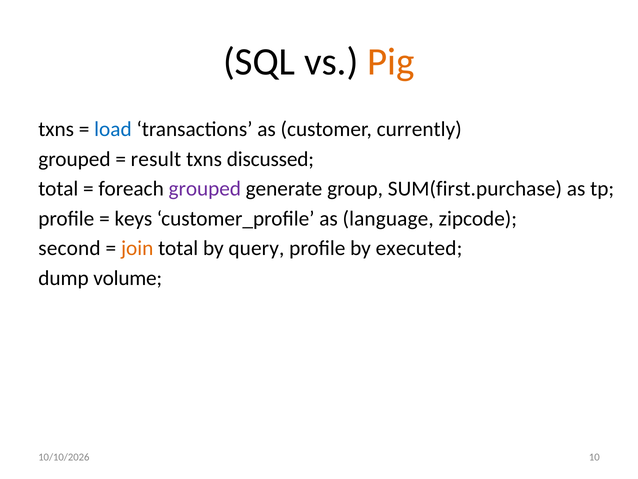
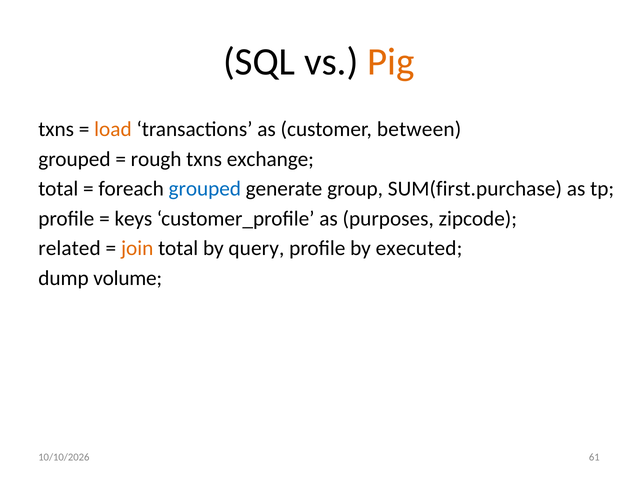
load colour: blue -> orange
currently: currently -> between
result: result -> rough
discussed: discussed -> exchange
grouped at (205, 189) colour: purple -> blue
language: language -> purposes
second: second -> related
10: 10 -> 61
